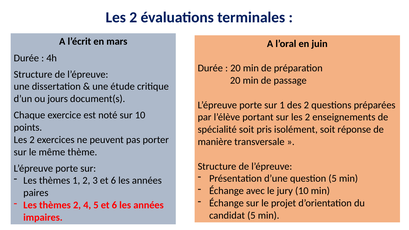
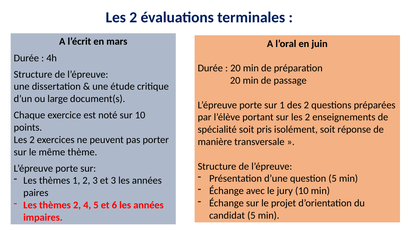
jours: jours -> large
3 et 6: 6 -> 3
